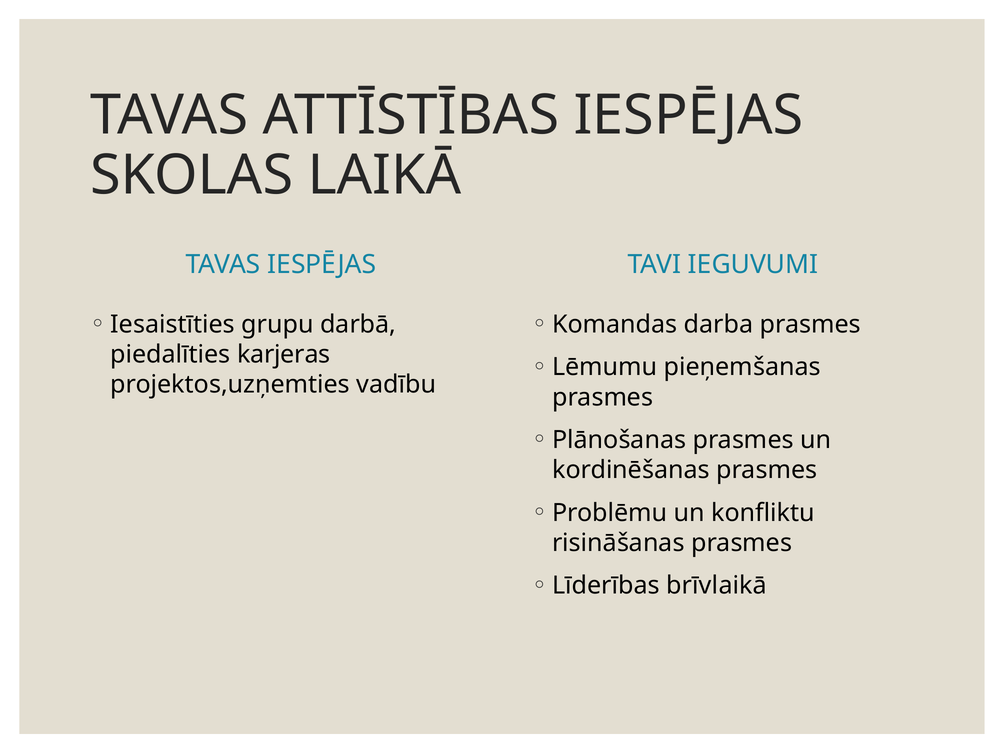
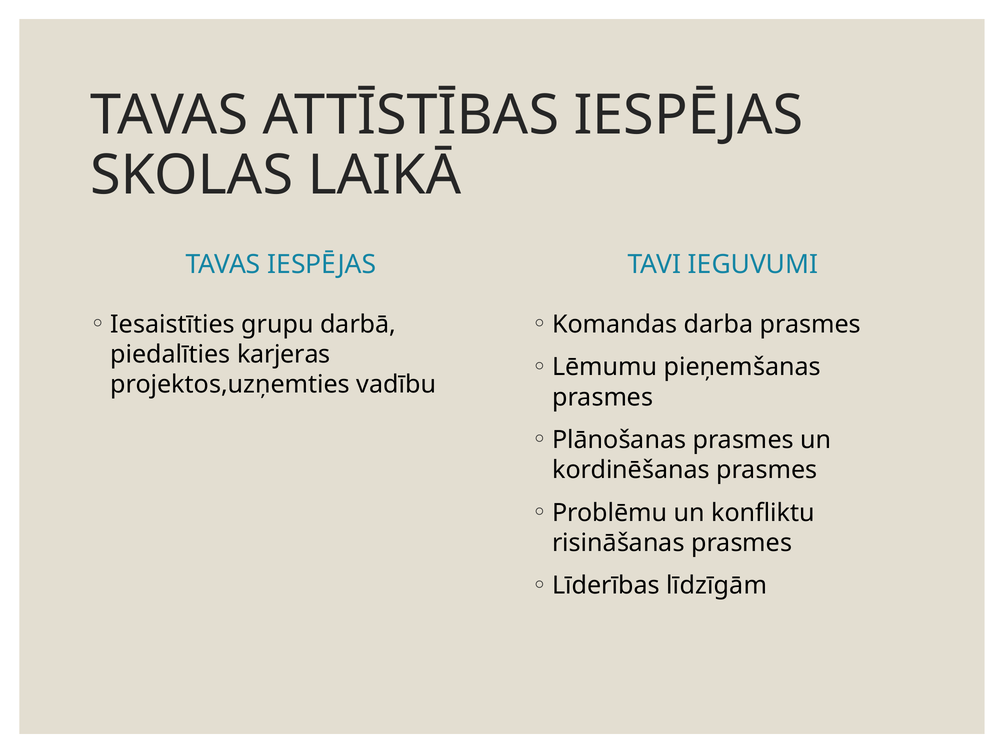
brīvlaikā: brīvlaikā -> līdzīgām
